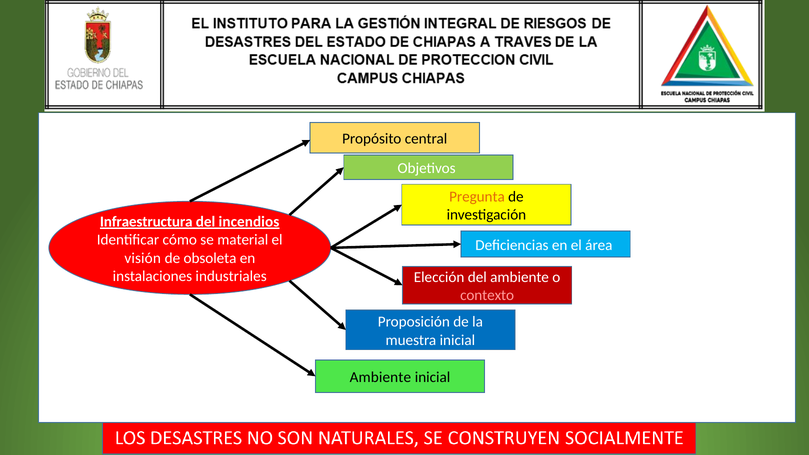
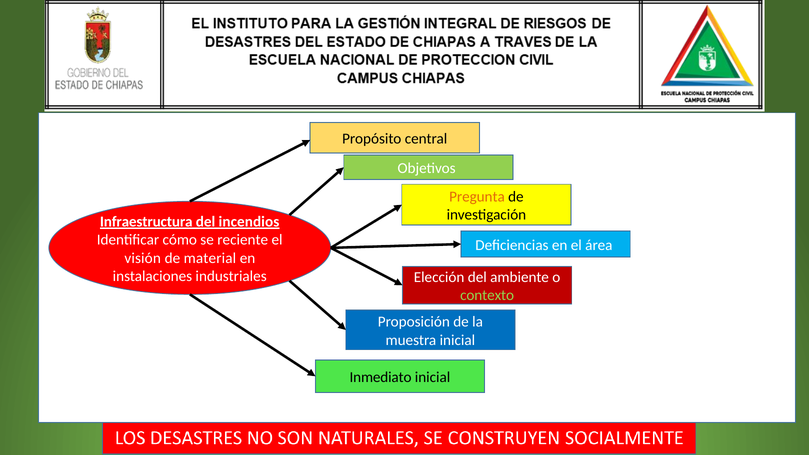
material: material -> reciente
obsoleta: obsoleta -> material
contexto colour: pink -> light green
Ambiente at (380, 377): Ambiente -> Inmediato
